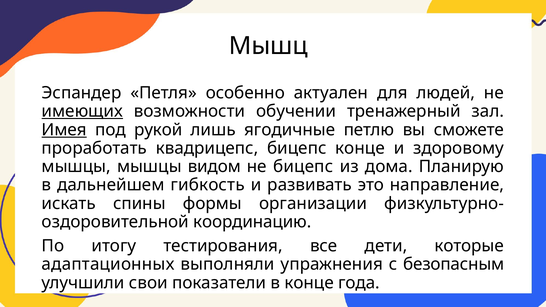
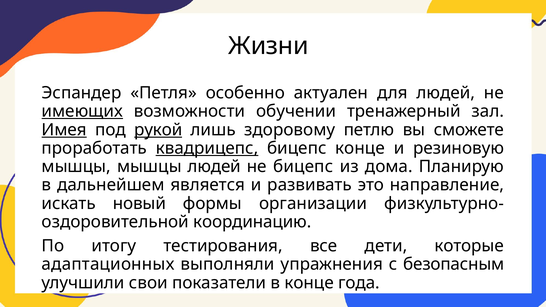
Мышц: Мышц -> Жизни
рукой underline: none -> present
ягодичные: ягодичные -> здоровому
квадрицепс underline: none -> present
здоровому: здоровому -> резиновую
мышцы видом: видом -> людей
гибкость: гибкость -> является
спины: спины -> новый
